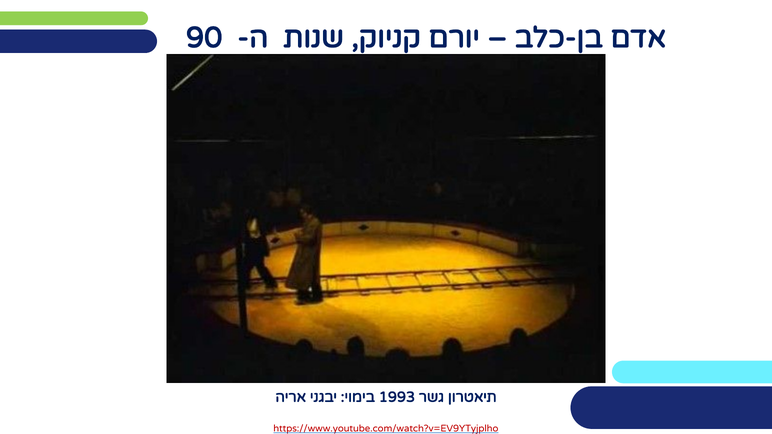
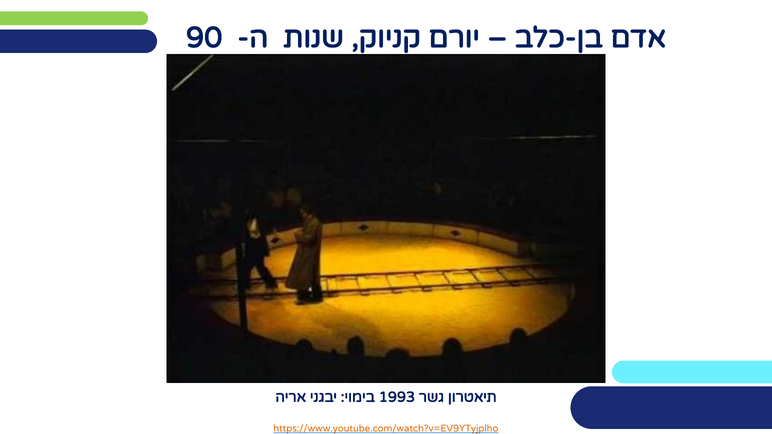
https://www.youtube.com/watch?v=EV9YTyjplho colour: red -> orange
